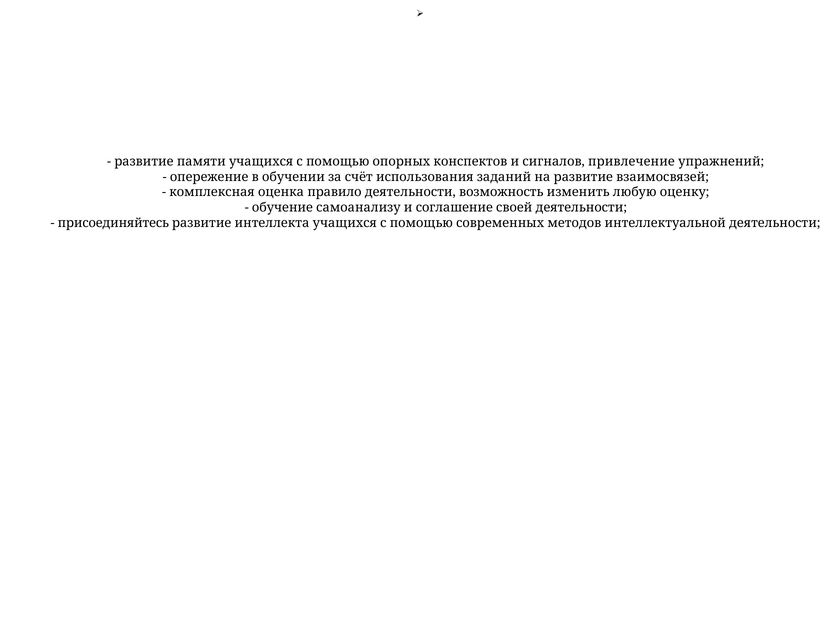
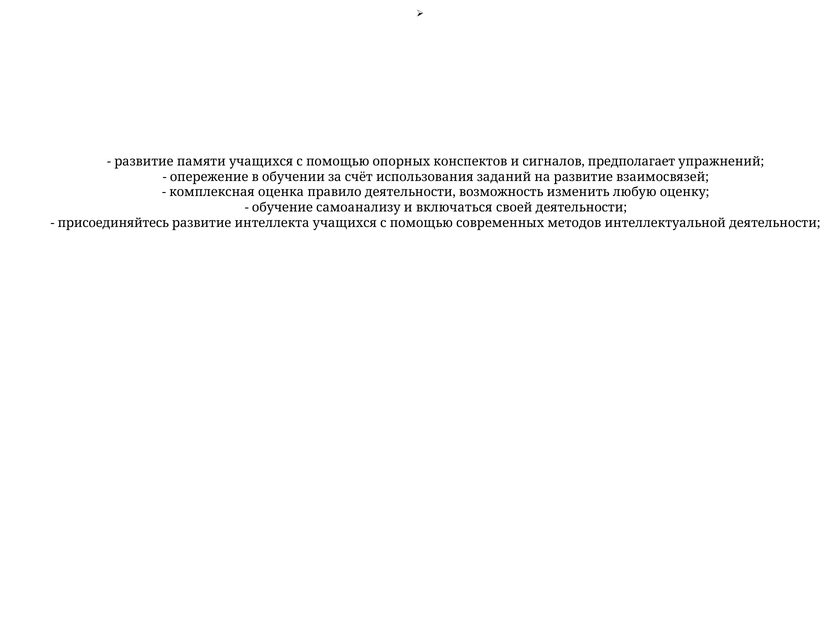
привлечение: привлечение -> предполагает
соглашение: соглашение -> включаться
